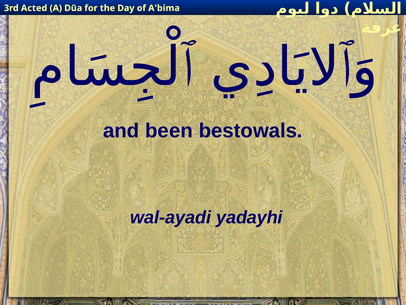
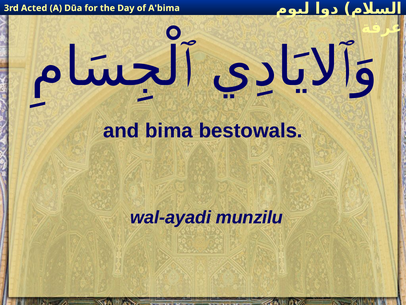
been: been -> bima
yadayhi: yadayhi -> munzilu
